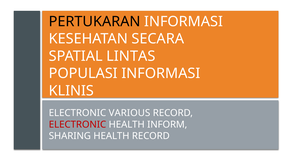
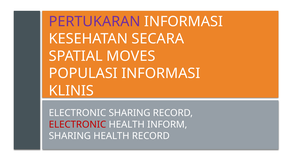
PERTUKARAN colour: black -> purple
LINTAS: LINTAS -> MOVES
ELECTRONIC VARIOUS: VARIOUS -> SHARING
